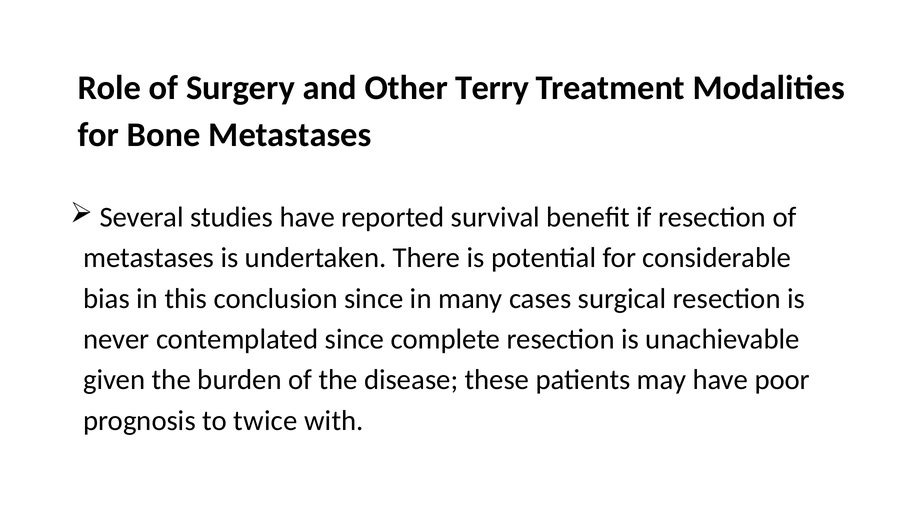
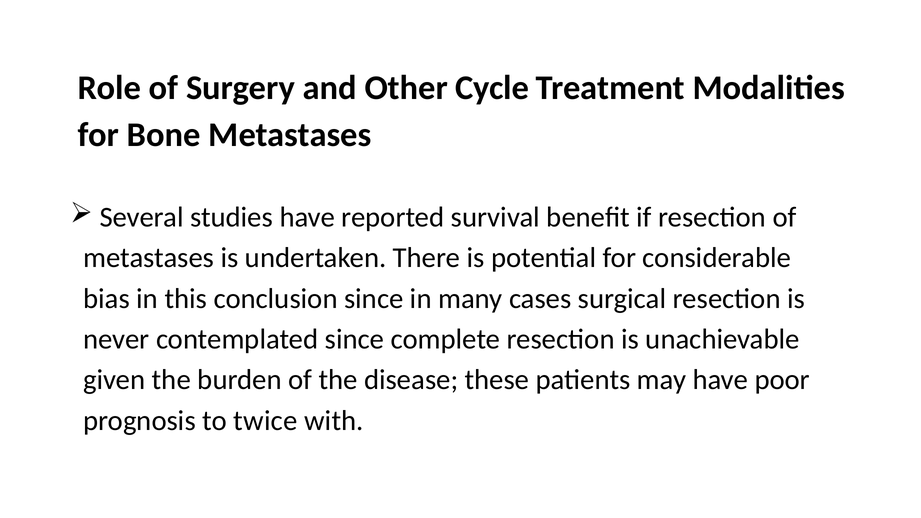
Terry: Terry -> Cycle
